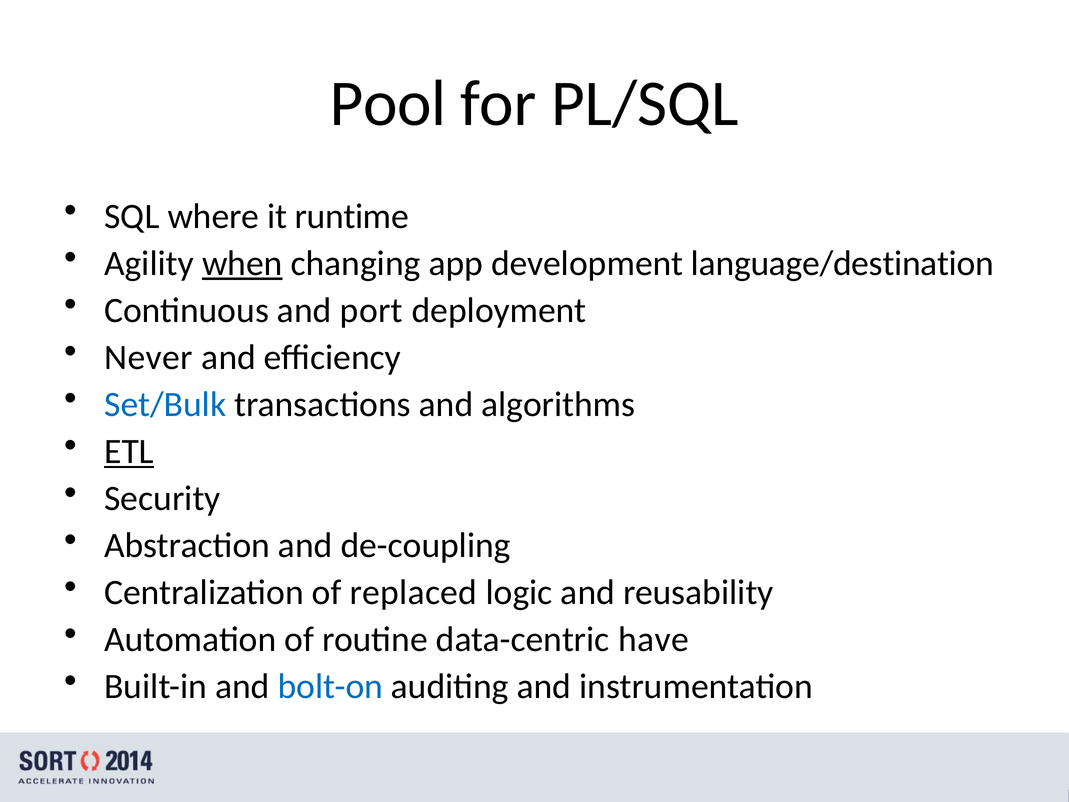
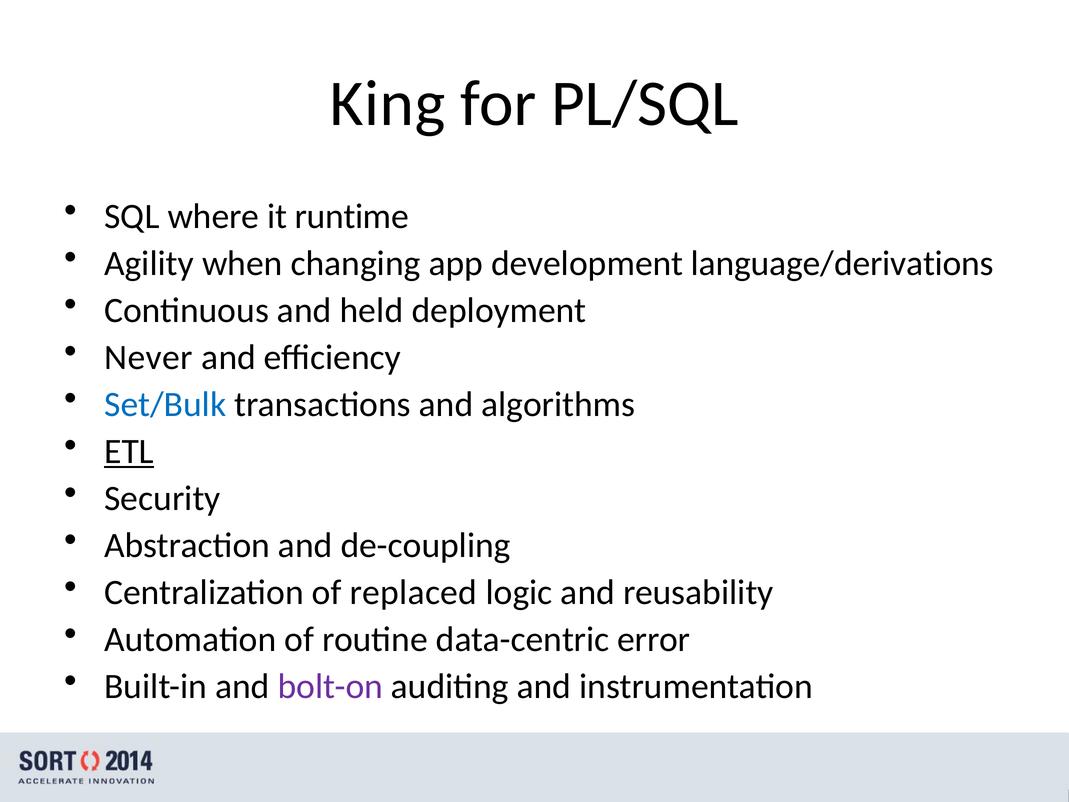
Pool: Pool -> King
when underline: present -> none
language/destination: language/destination -> language/derivations
port: port -> held
have: have -> error
bolt-on colour: blue -> purple
